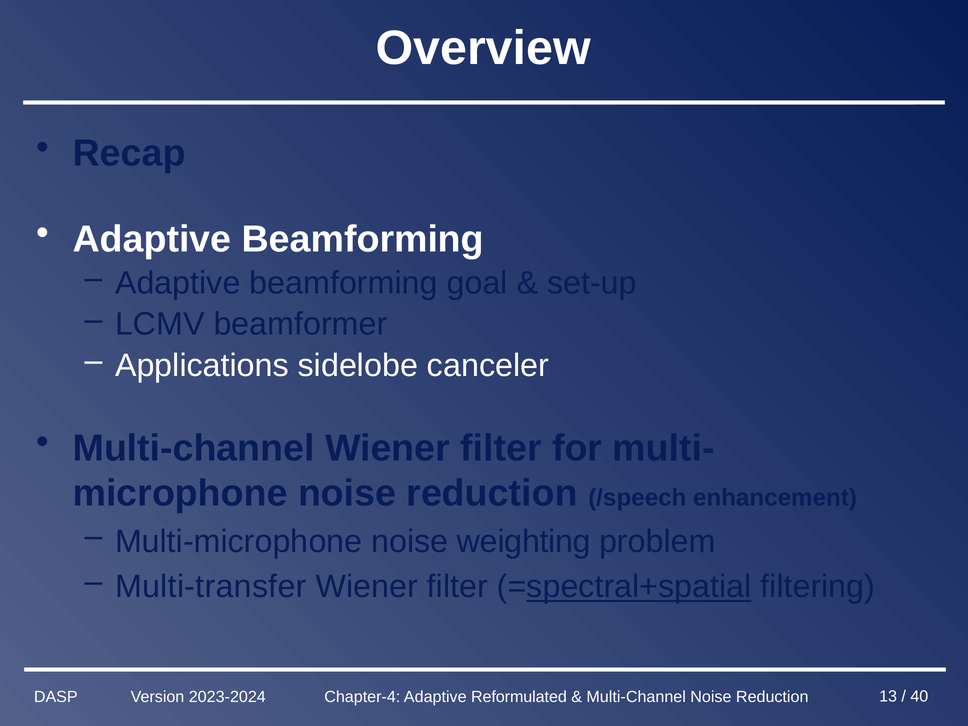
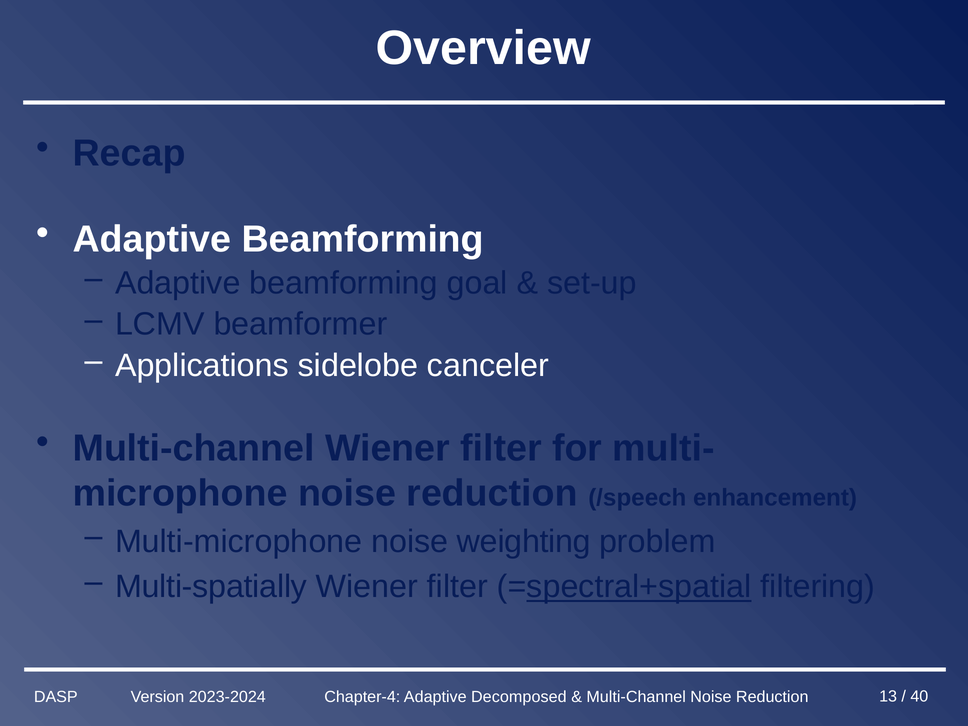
Multi-transfer: Multi-transfer -> Multi-spatially
Reformulated: Reformulated -> Decomposed
